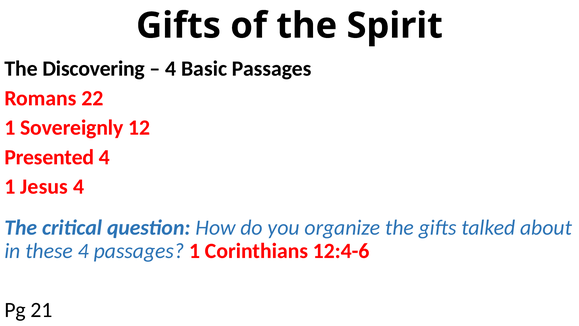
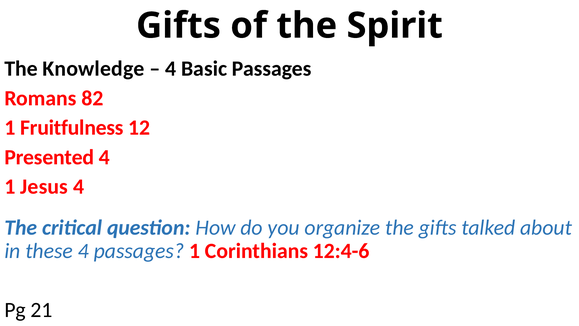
Discovering: Discovering -> Knowledge
22: 22 -> 82
Sovereignly: Sovereignly -> Fruitfulness
